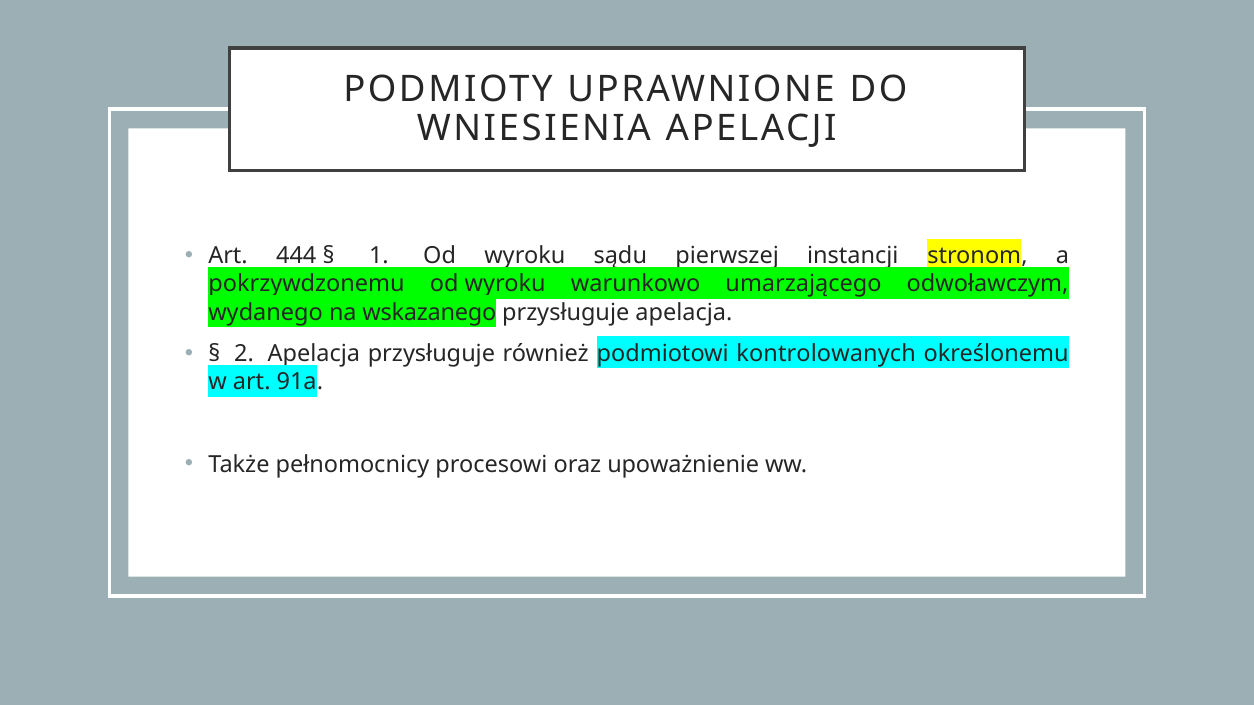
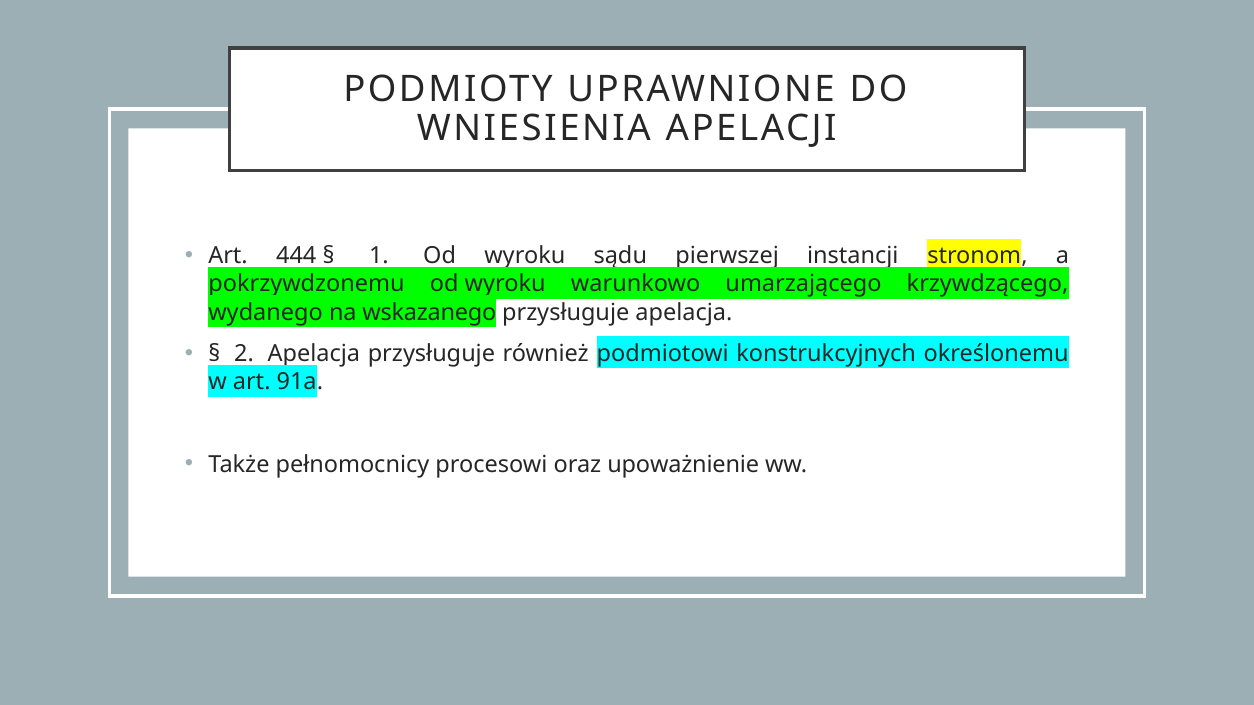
odwoławczym: odwoławczym -> krzywdzącego
kontrolowanych: kontrolowanych -> konstrukcyjnych
